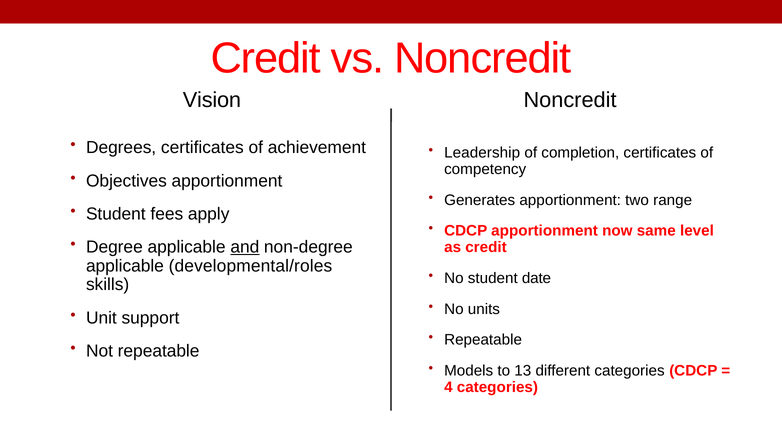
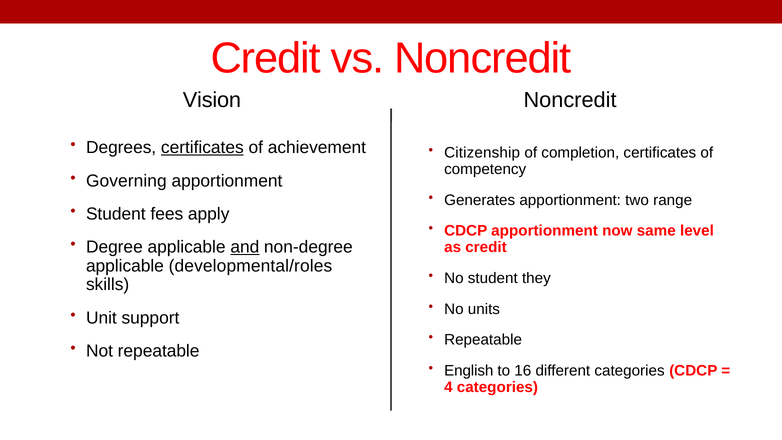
certificates at (202, 148) underline: none -> present
Leadership: Leadership -> Citizenship
Objectives: Objectives -> Governing
date: date -> they
Models: Models -> English
13: 13 -> 16
